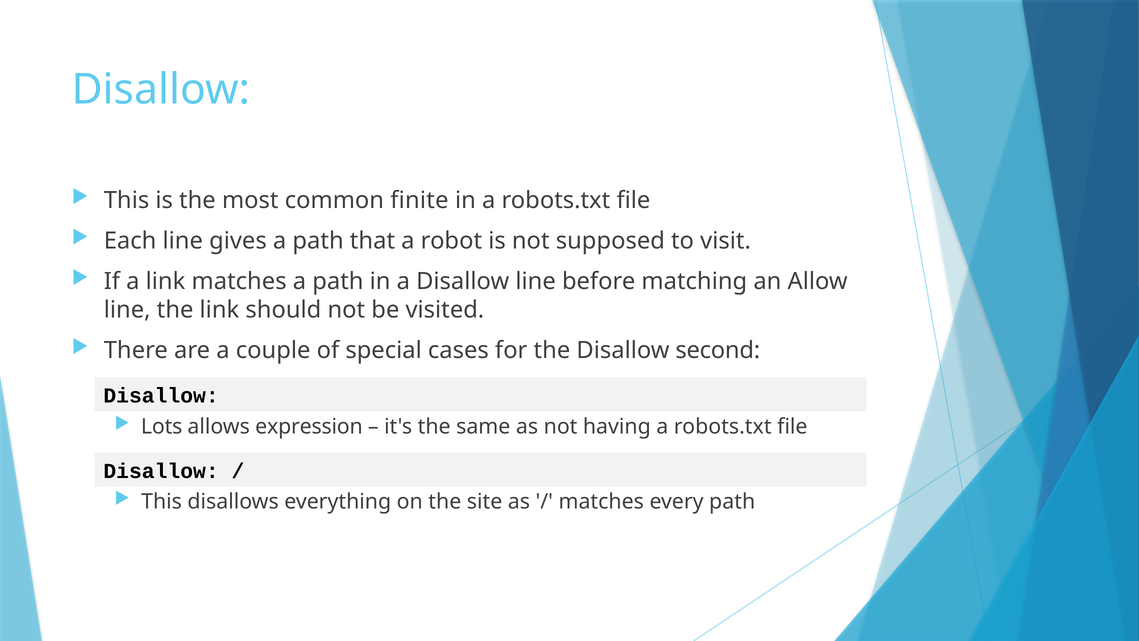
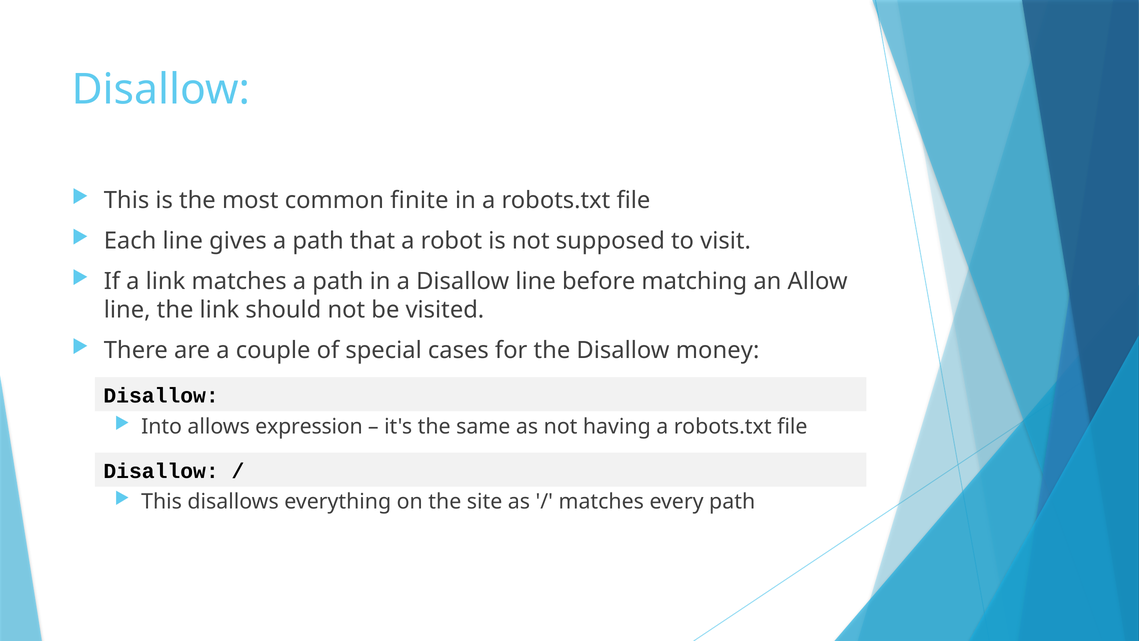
second: second -> money
Lots: Lots -> Into
